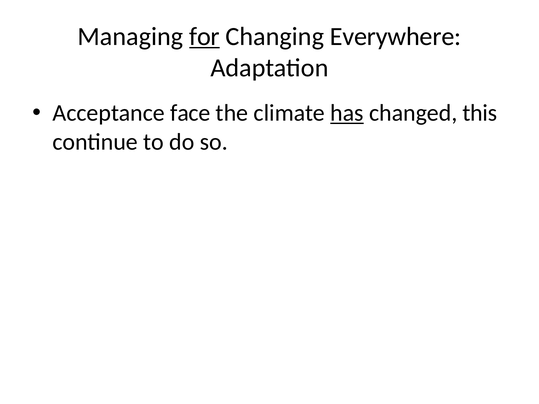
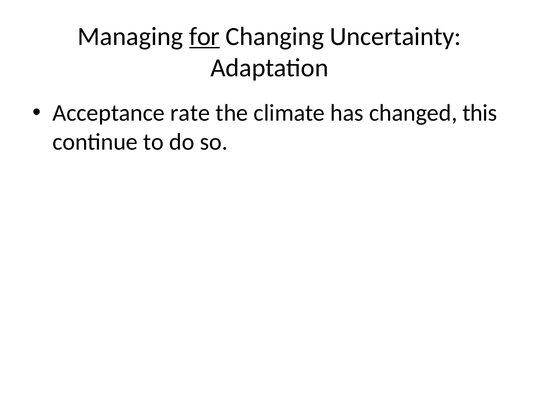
Everywhere: Everywhere -> Uncertainty
face: face -> rate
has underline: present -> none
